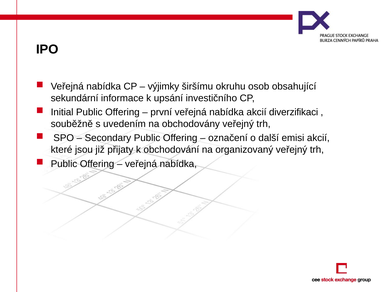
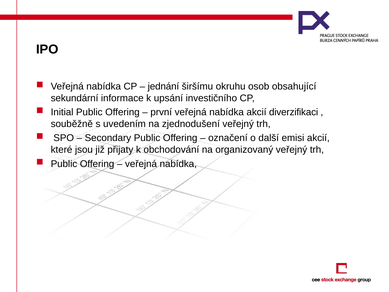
výjimky: výjimky -> jednání
obchodovány: obchodovány -> zjednodušení
